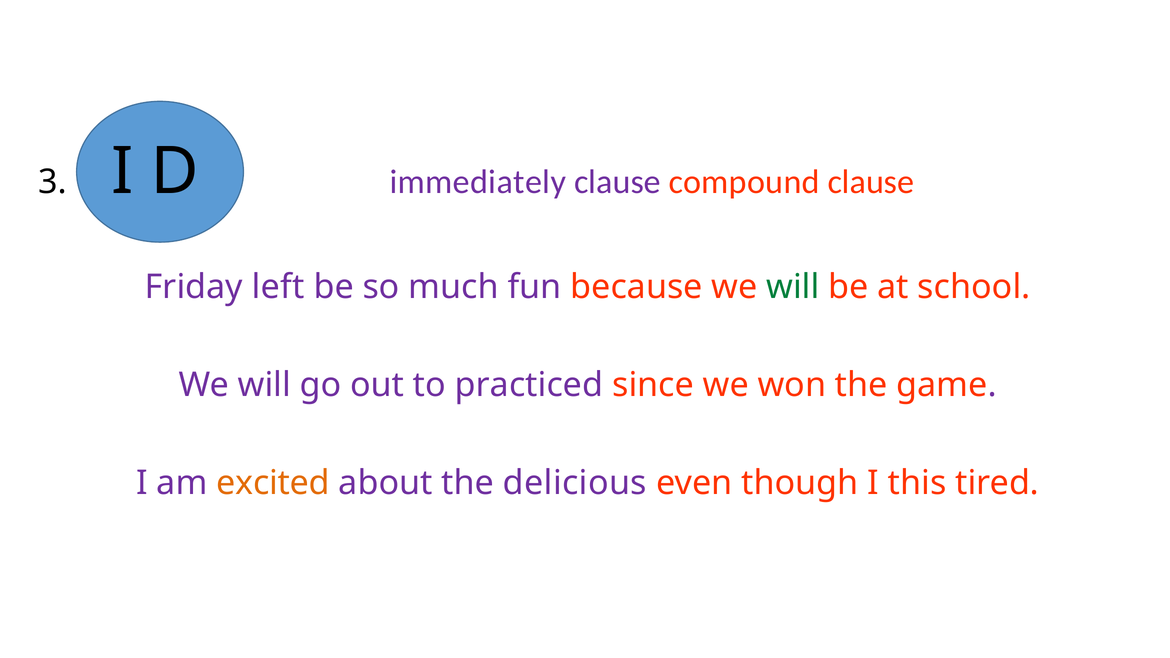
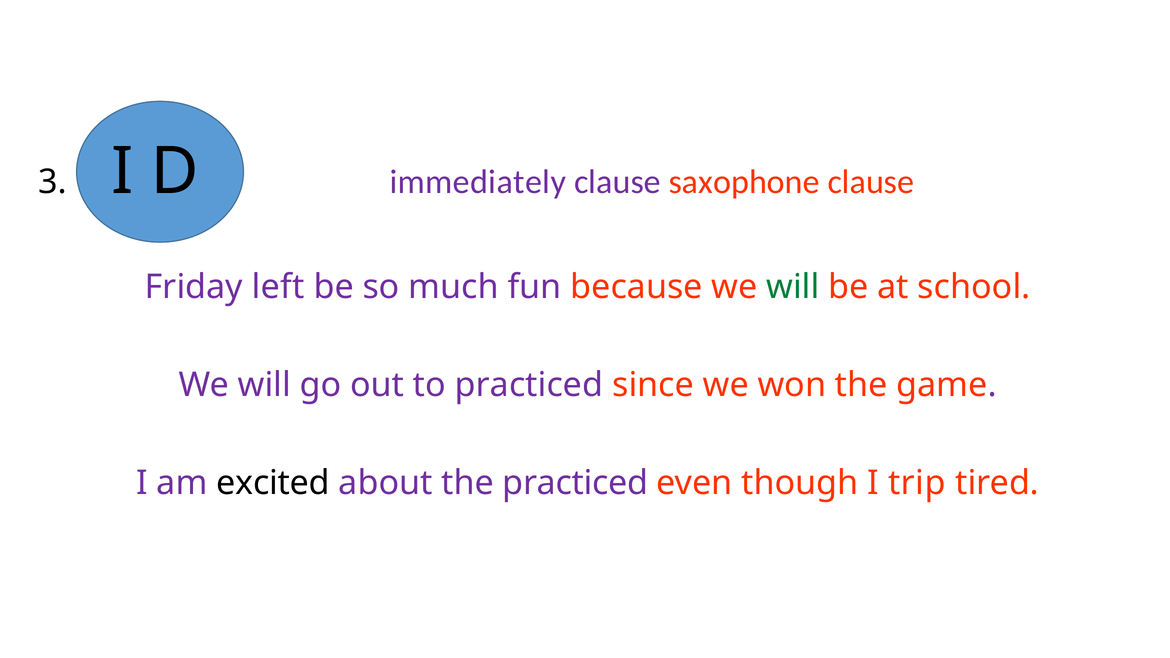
compound: compound -> saxophone
excited colour: orange -> black
the delicious: delicious -> practiced
this: this -> trip
